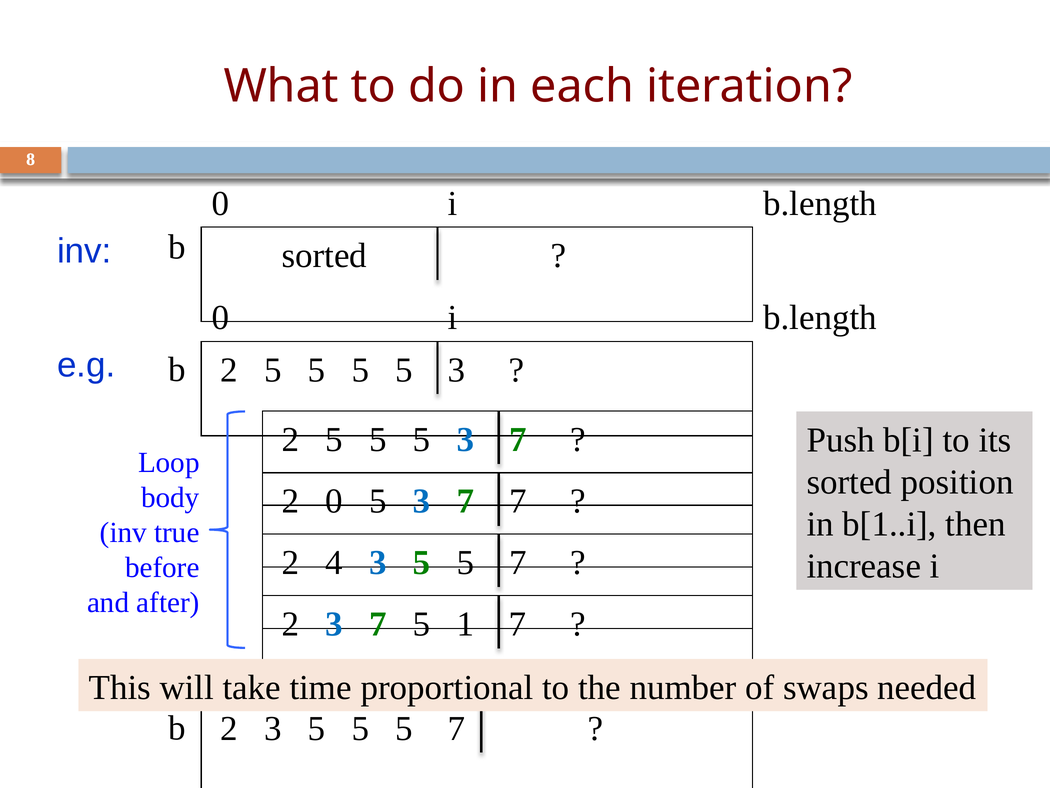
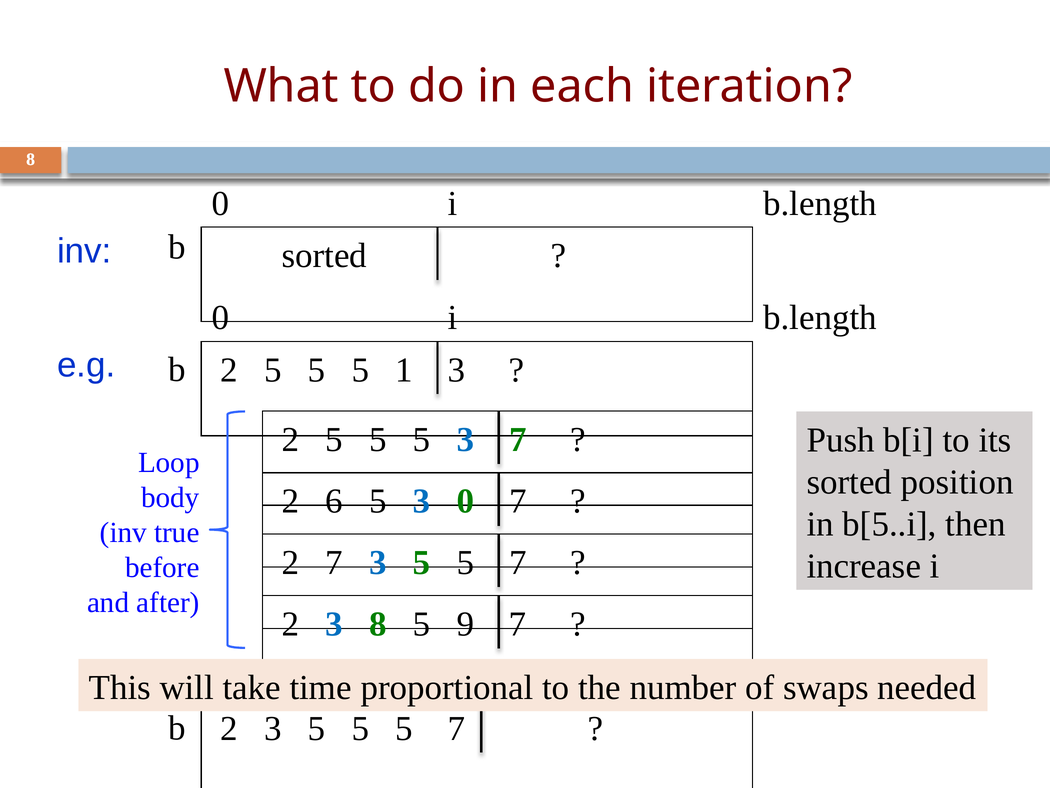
5 5 5 5: 5 -> 1
2 0: 0 -> 6
7 at (465, 501): 7 -> 0
b[1..i: b[1..i -> b[5..i
2 4: 4 -> 7
2 3 7: 7 -> 8
1: 1 -> 9
